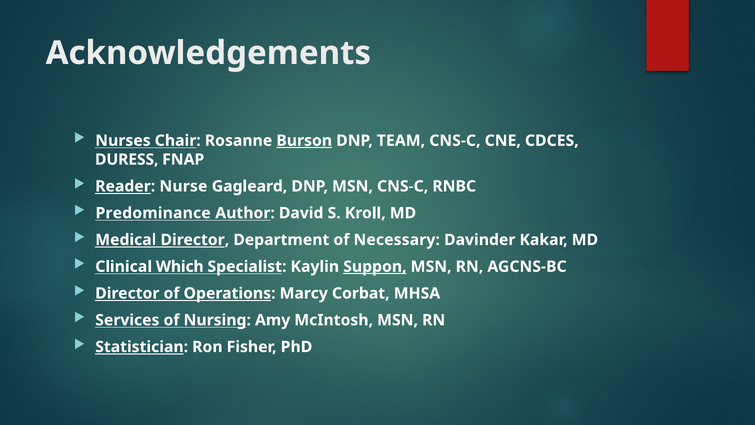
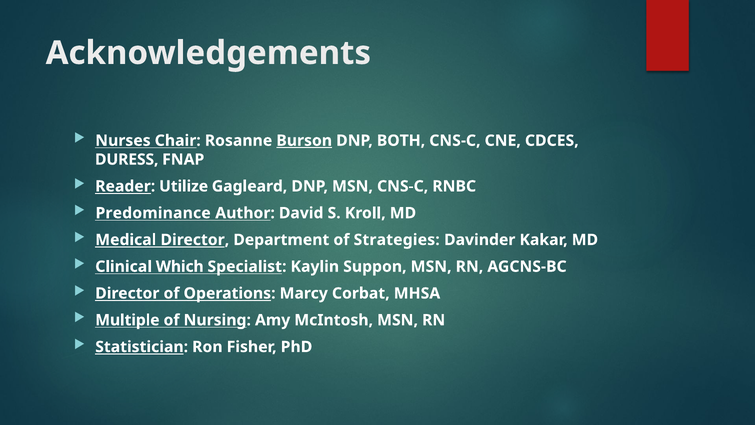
TEAM: TEAM -> BOTH
Nurse: Nurse -> Utilize
Necessary: Necessary -> Strategies
Suppon underline: present -> none
Services: Services -> Multiple
